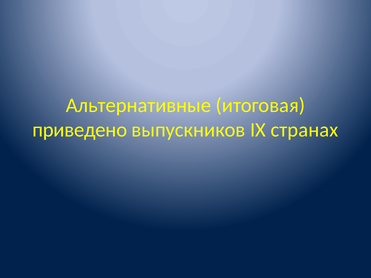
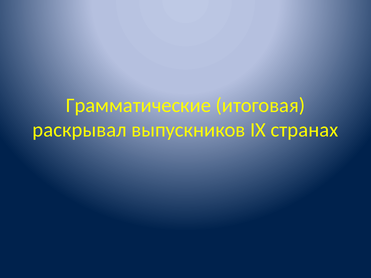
Альтернативные: Альтернативные -> Грамматические
приведено: приведено -> раскрывал
